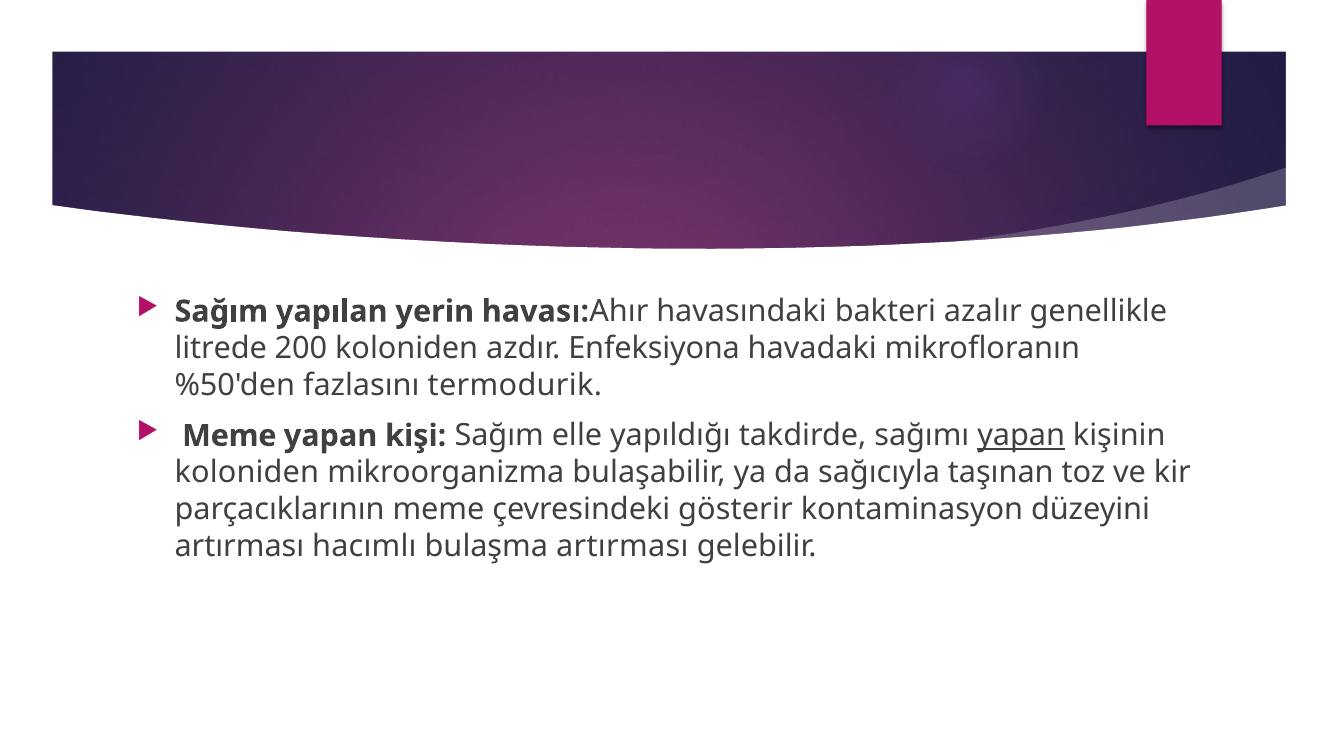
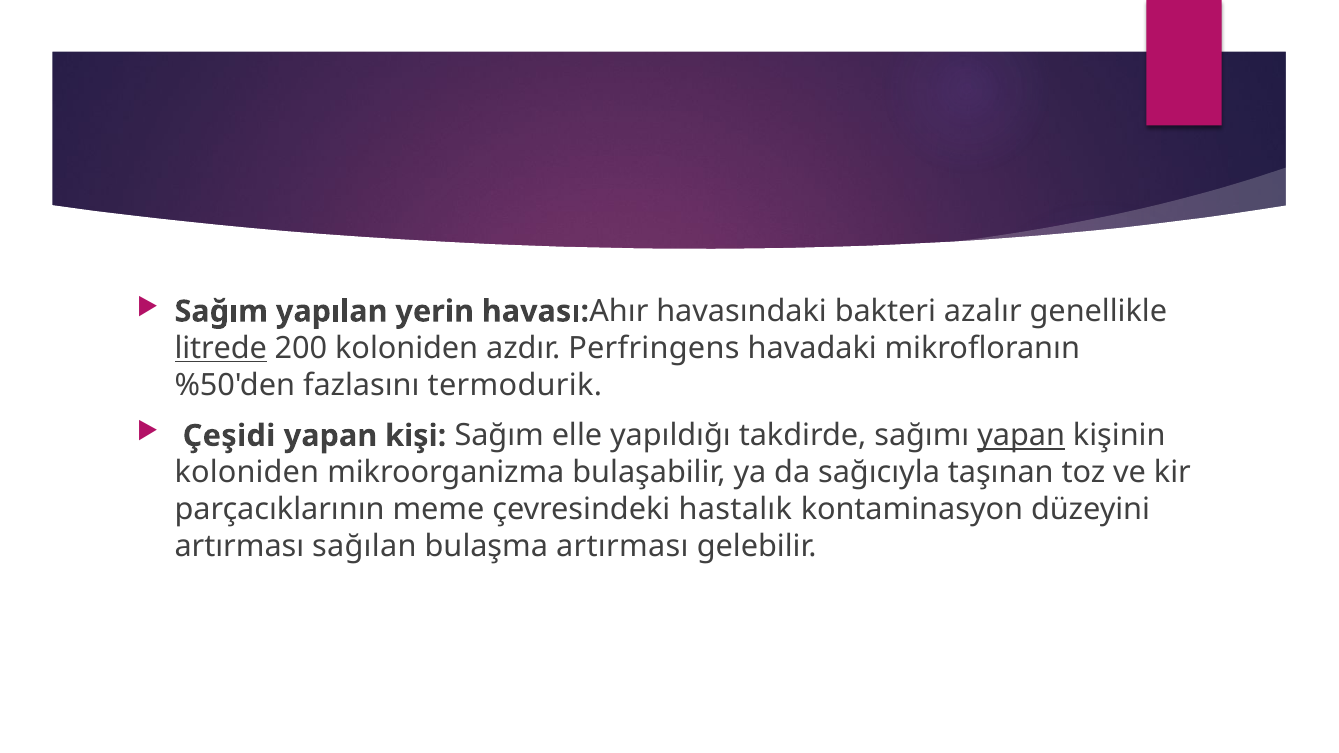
litrede underline: none -> present
Enfeksiyona: Enfeksiyona -> Perfringens
Meme at (229, 436): Meme -> Çeşidi
gösterir: gösterir -> hastalık
hacımlı: hacımlı -> sağılan
